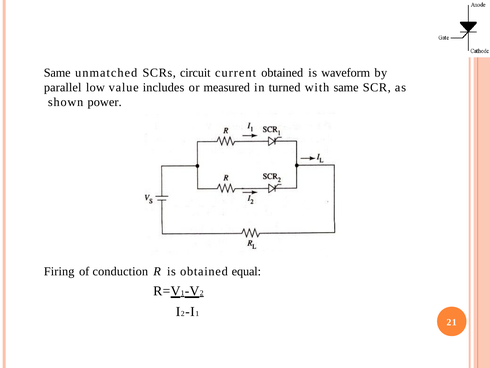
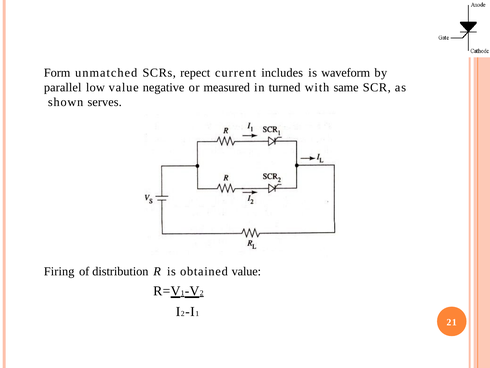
Same at (57, 73): Same -> Form
circuit: circuit -> repect
current obtained: obtained -> includes
includes: includes -> negative
power: power -> serves
conduction: conduction -> distribution
obtained equal: equal -> value
